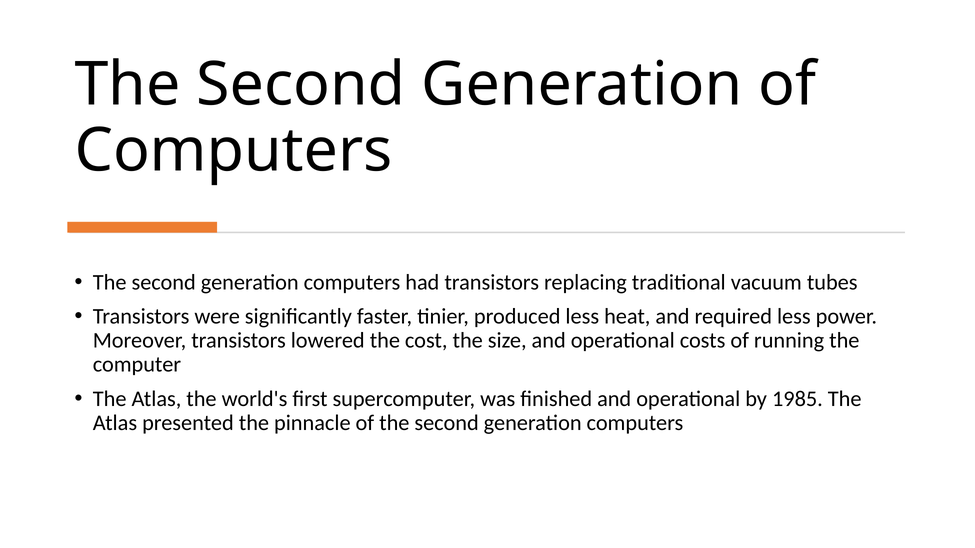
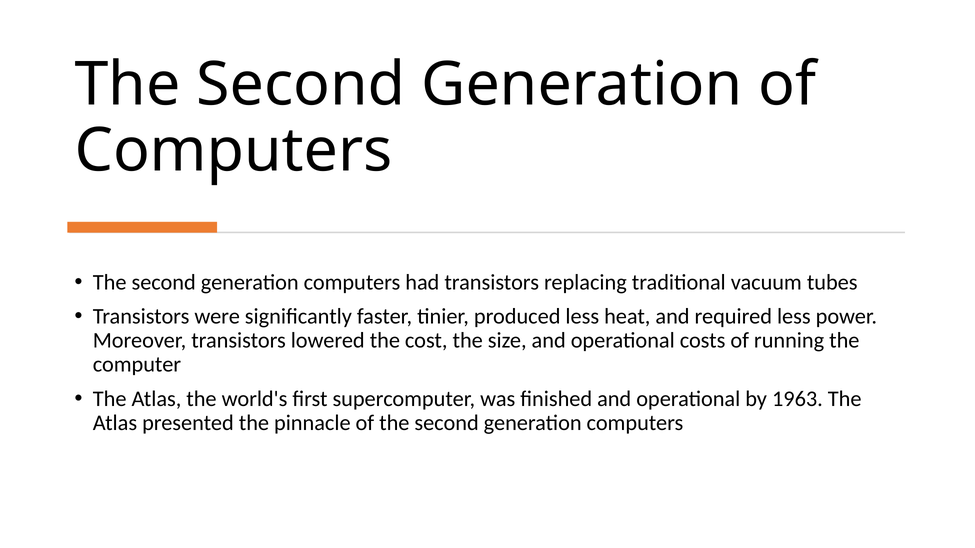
1985: 1985 -> 1963
